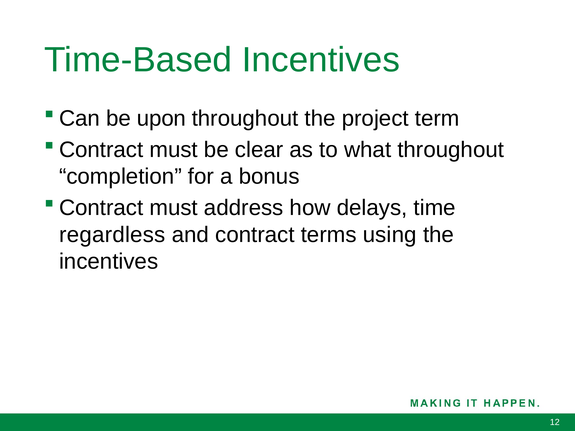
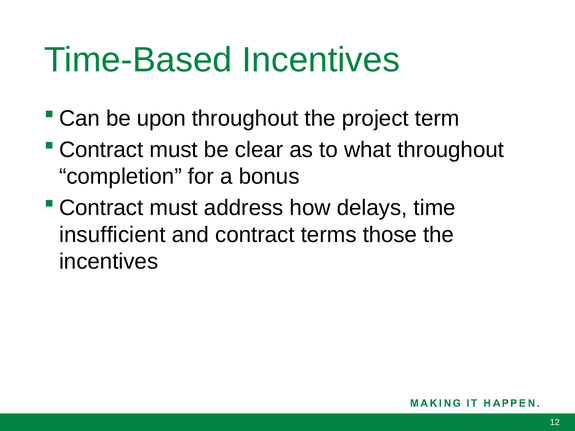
regardless: regardless -> insufficient
using: using -> those
